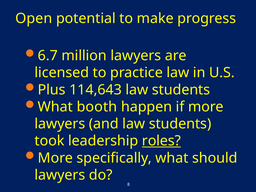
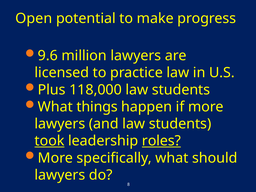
6.7: 6.7 -> 9.6
114,643: 114,643 -> 118,000
booth: booth -> things
took underline: none -> present
